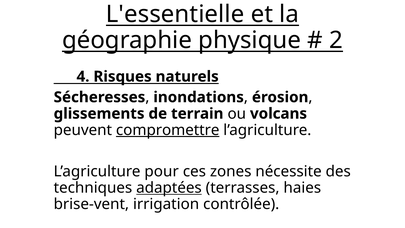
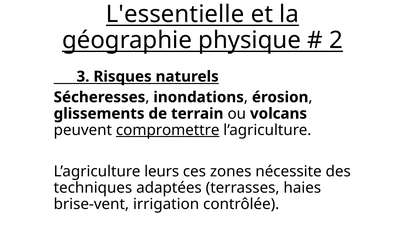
4: 4 -> 3
pour: pour -> leurs
adaptées underline: present -> none
